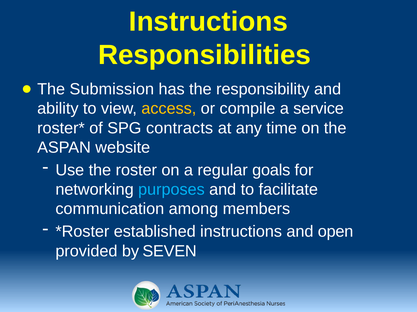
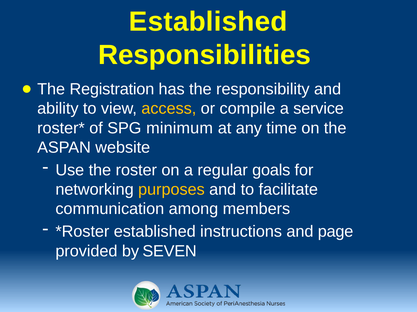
Instructions at (208, 22): Instructions -> Established
Submission: Submission -> Registration
contracts: contracts -> minimum
purposes colour: light blue -> yellow
open: open -> page
